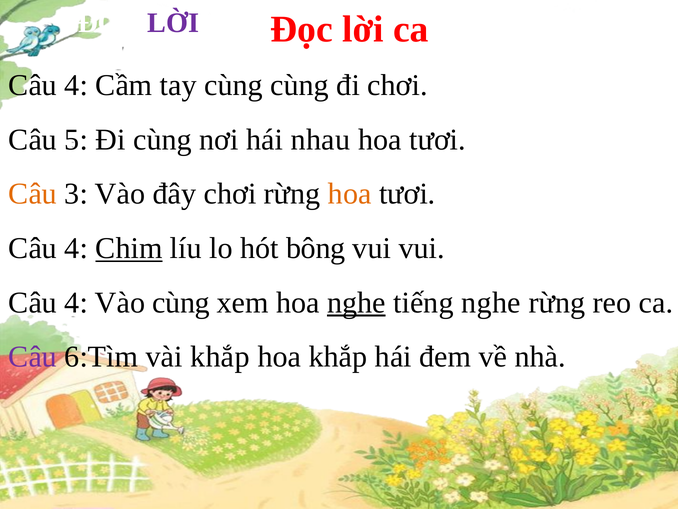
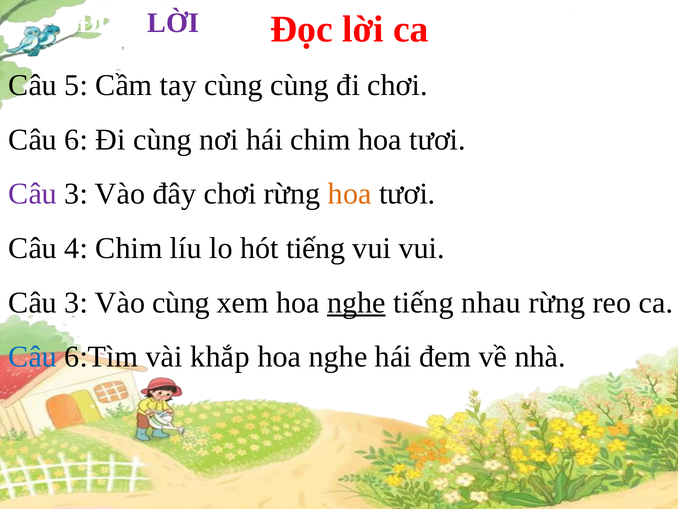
4 at (76, 85): 4 -> 5
5: 5 -> 6
hái nhau: nhau -> chim
Câu at (33, 194) colour: orange -> purple
Chim at (129, 248) underline: present -> none
hót bông: bông -> tiếng
4 at (76, 302): 4 -> 3
tiếng nghe: nghe -> nhau
Câu at (33, 357) colour: purple -> blue
khắp at (338, 357): khắp -> nghe
